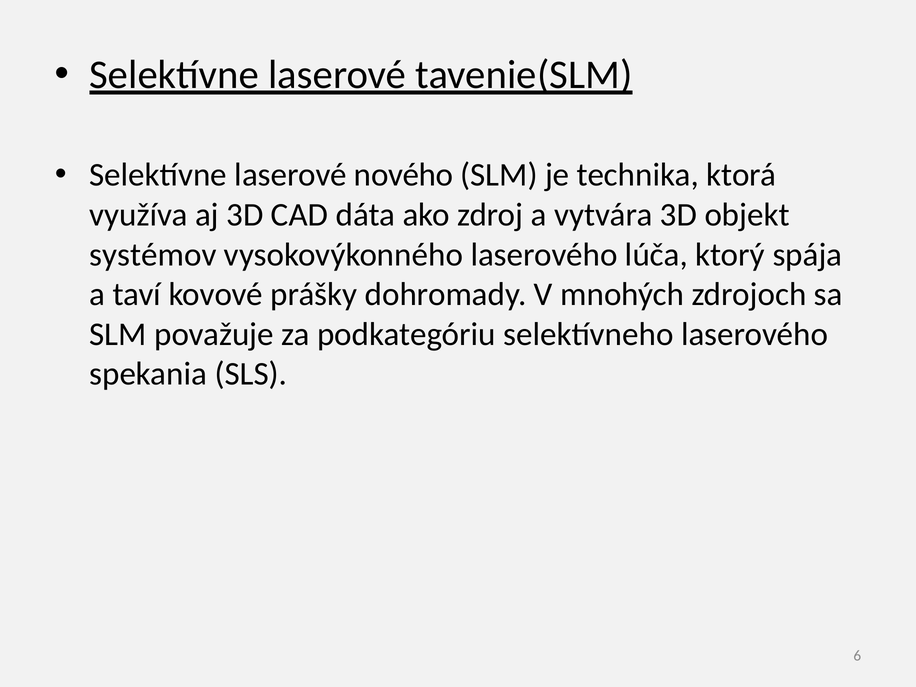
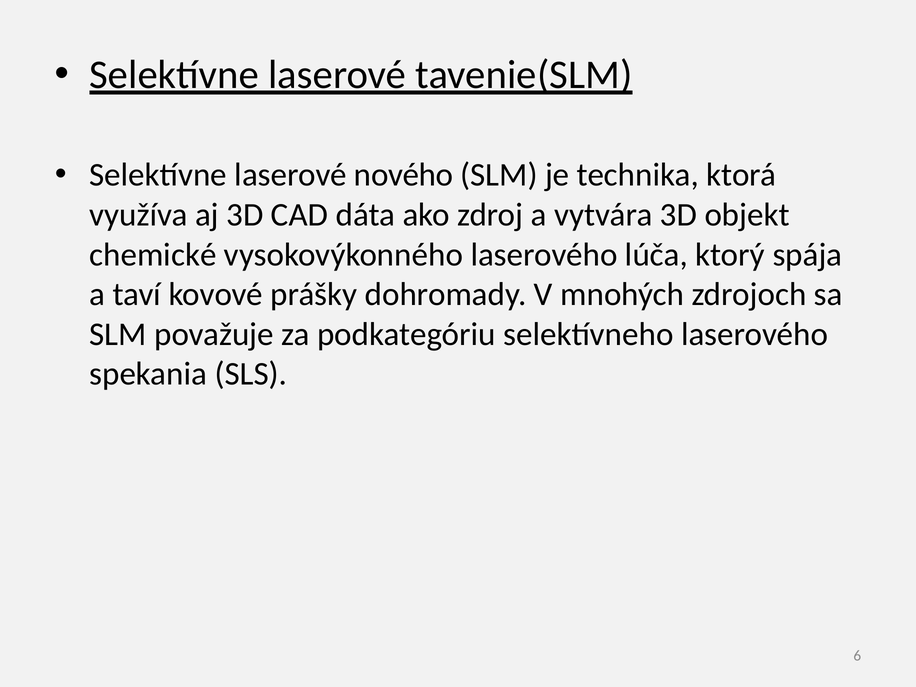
systémov: systémov -> chemické
